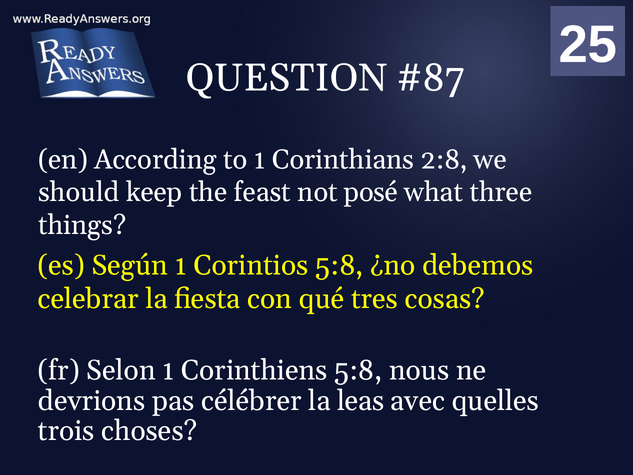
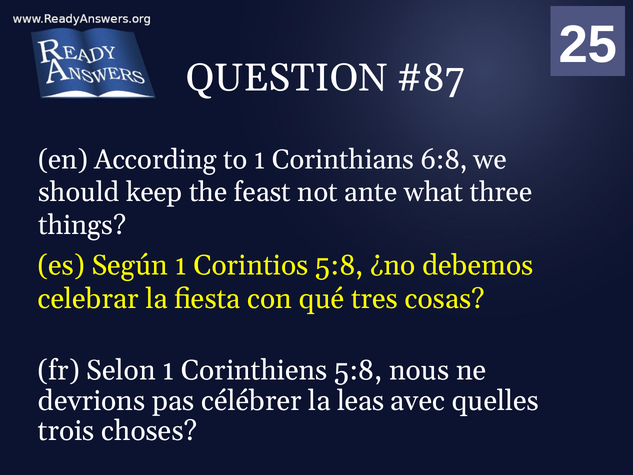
2:8: 2:8 -> 6:8
posé: posé -> ante
